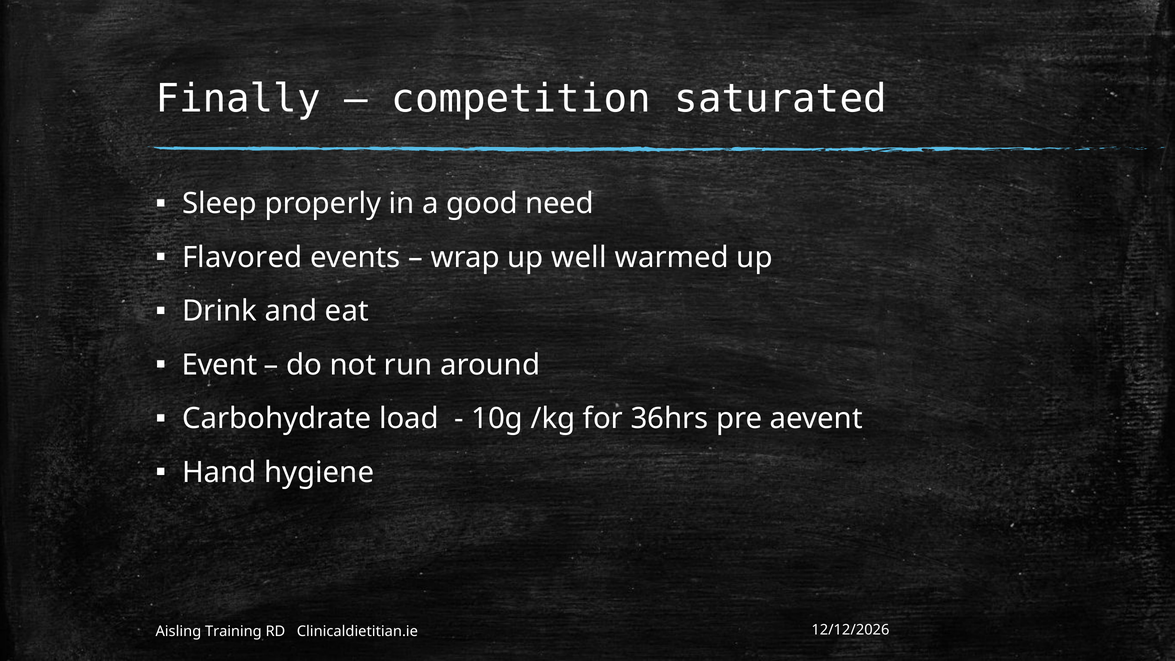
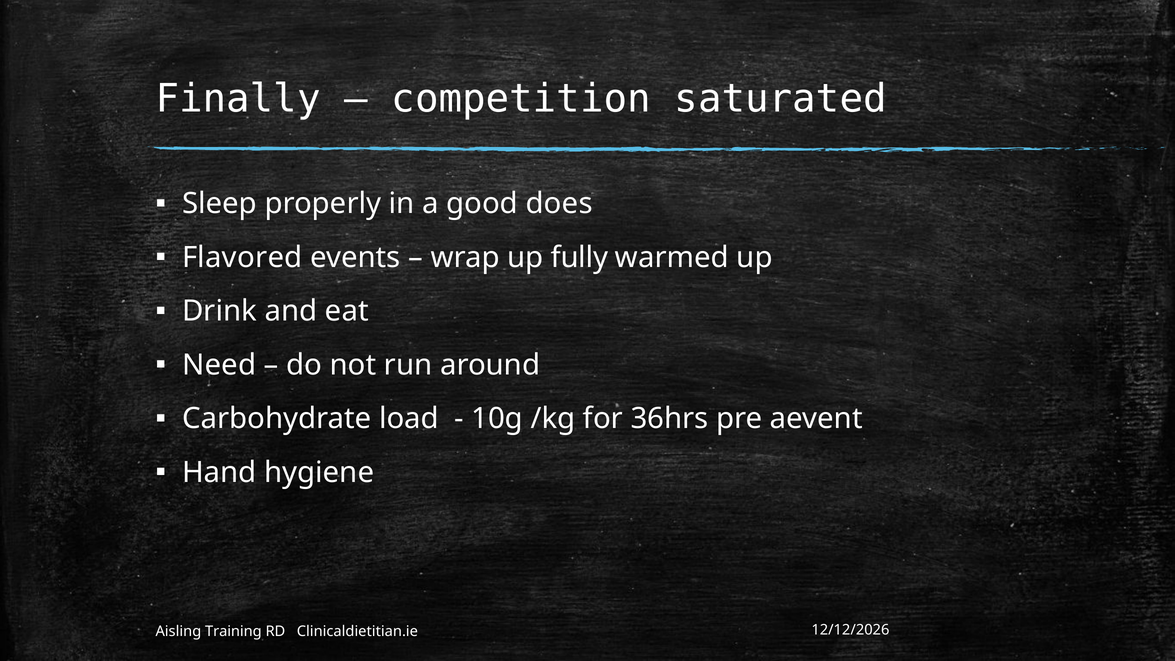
need: need -> does
well: well -> fully
Event: Event -> Need
